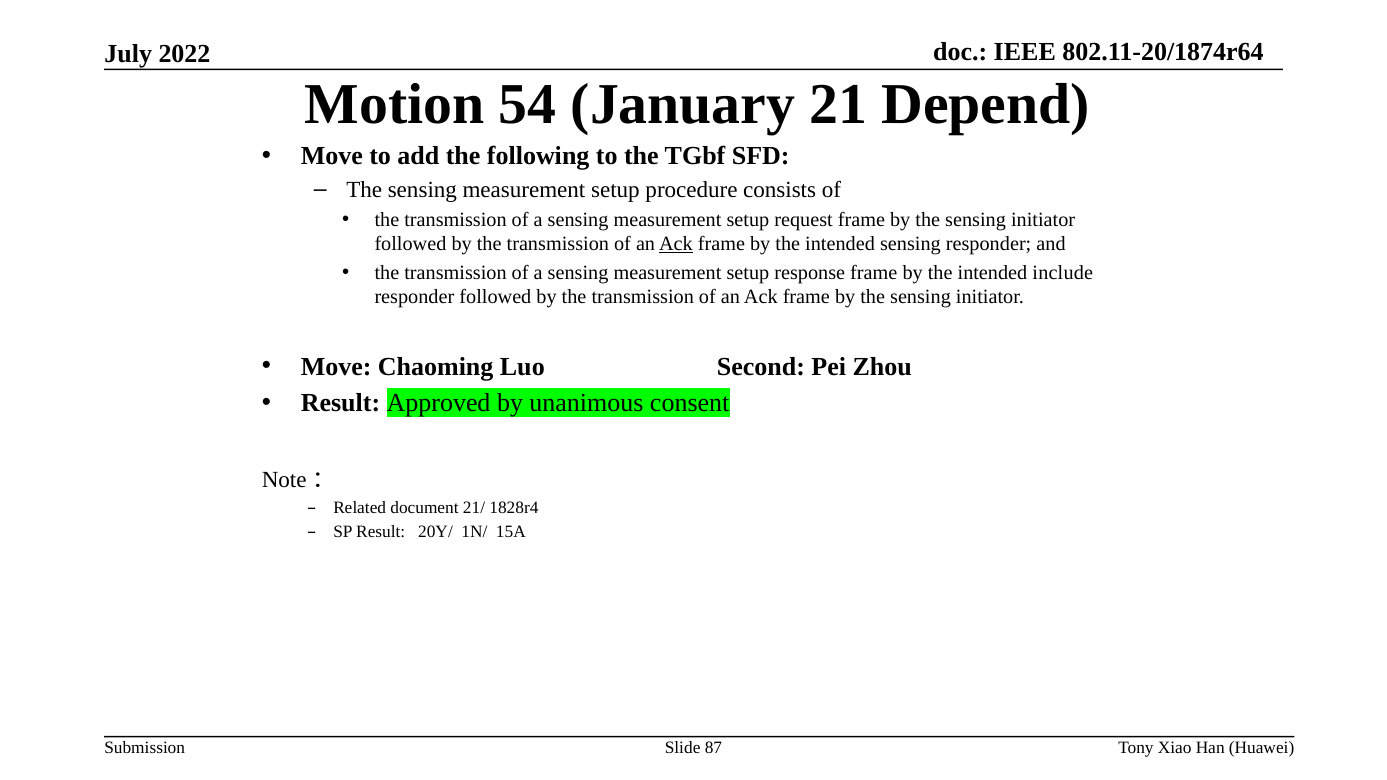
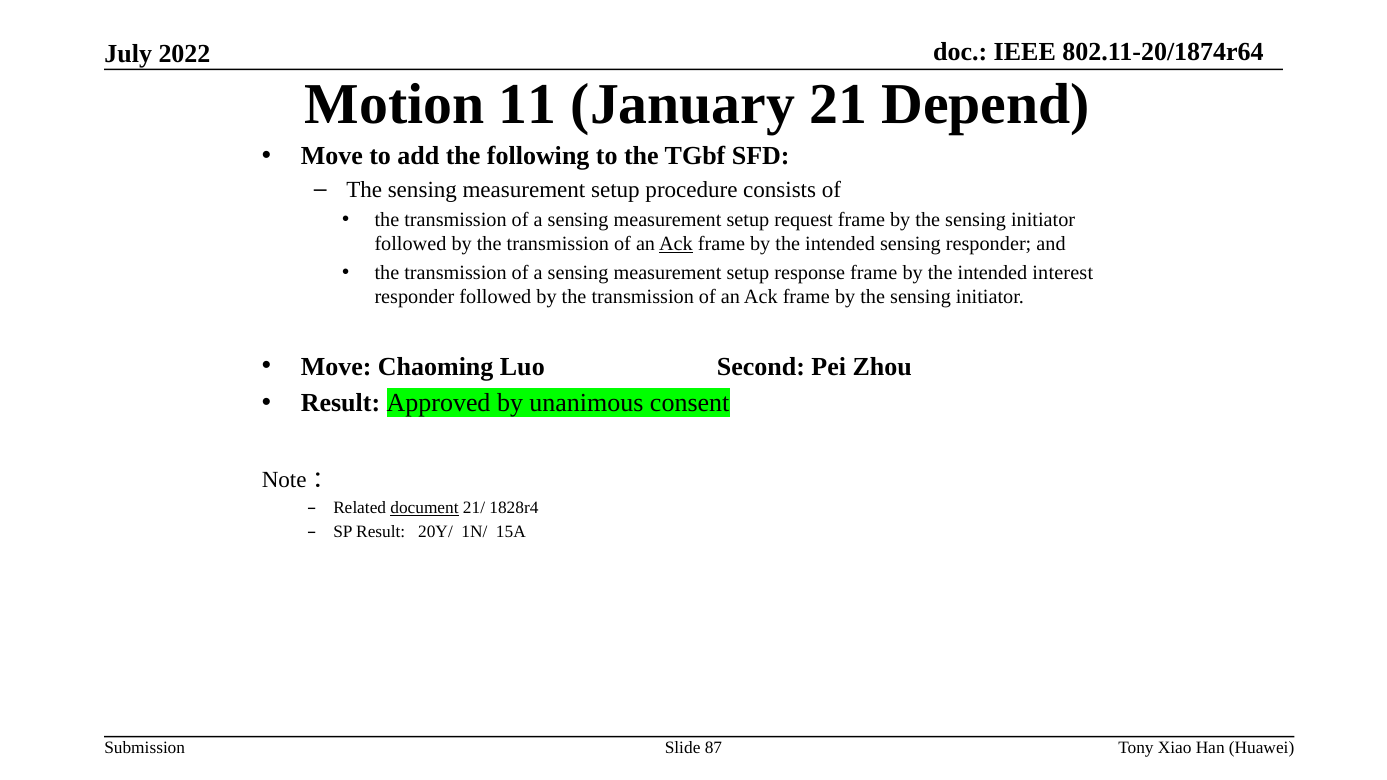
54: 54 -> 11
include: include -> interest
document underline: none -> present
